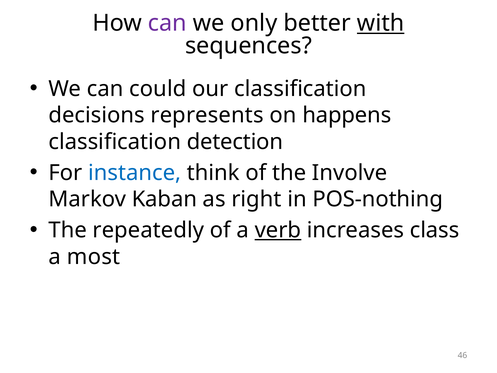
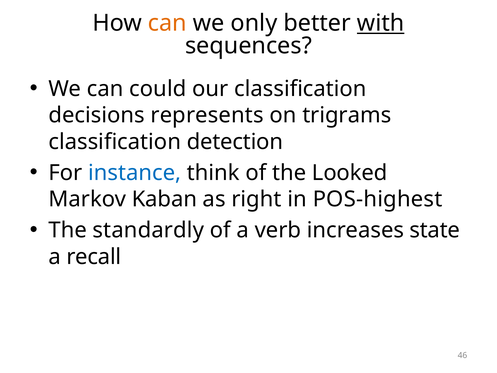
can at (167, 23) colour: purple -> orange
happens: happens -> trigrams
Involve: Involve -> Looked
POS-nothing: POS-nothing -> POS-highest
repeatedly: repeatedly -> standardly
verb underline: present -> none
class: class -> state
most: most -> recall
